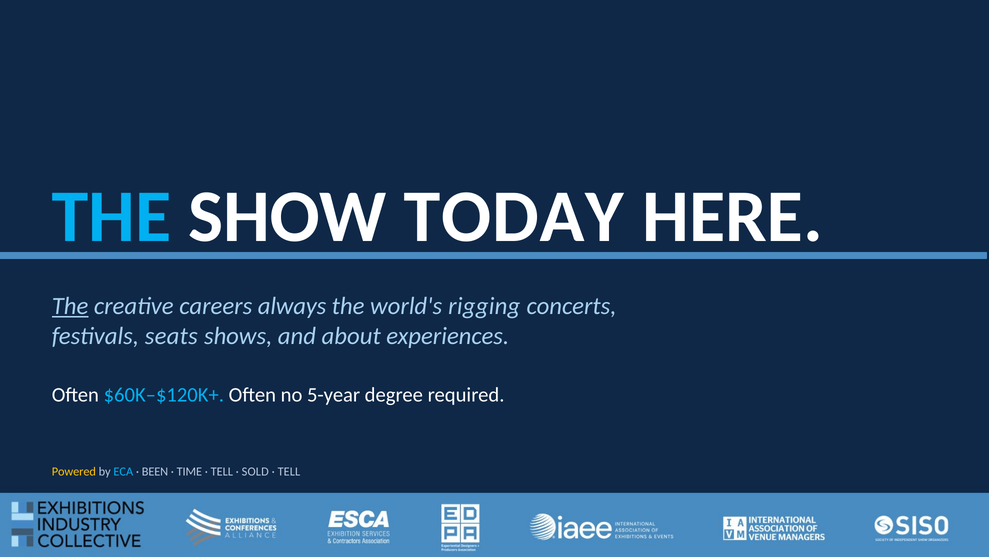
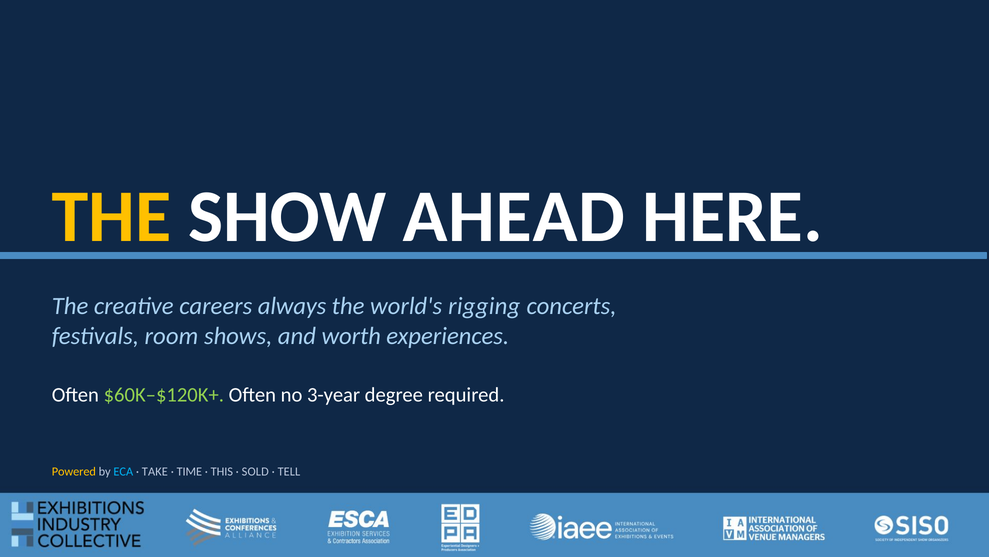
THE at (112, 217) colour: light blue -> yellow
TODAY: TODAY -> AHEAD
The at (70, 306) underline: present -> none
seats: seats -> room
about: about -> worth
$60K–$120K+ colour: light blue -> light green
5-year: 5-year -> 3-year
BEEN: BEEN -> TAKE
TELL at (222, 471): TELL -> THIS
